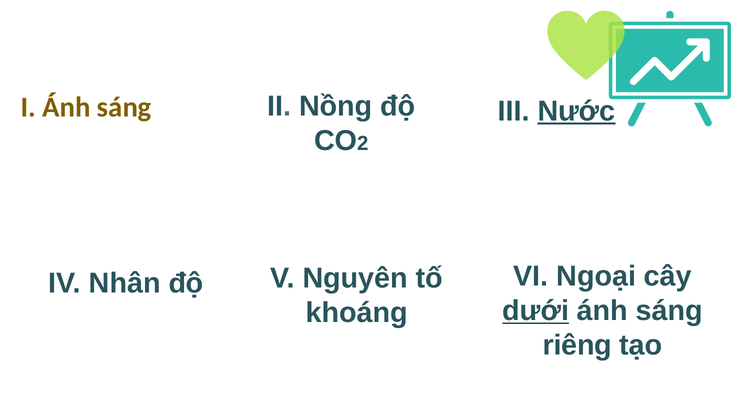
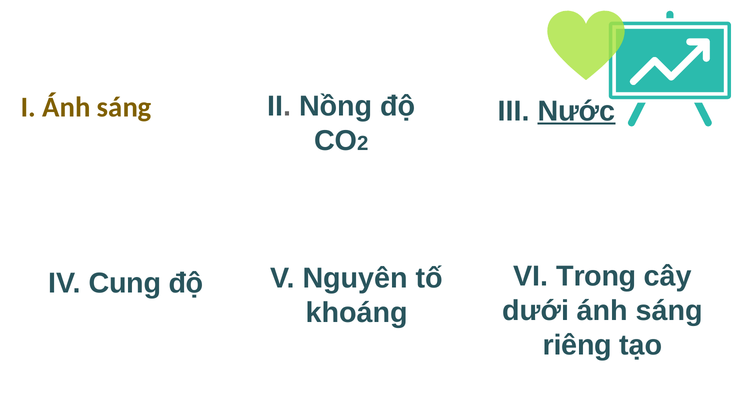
Nhân: Nhân -> Cung
Ngoại: Ngoại -> Trong
dưới underline: present -> none
